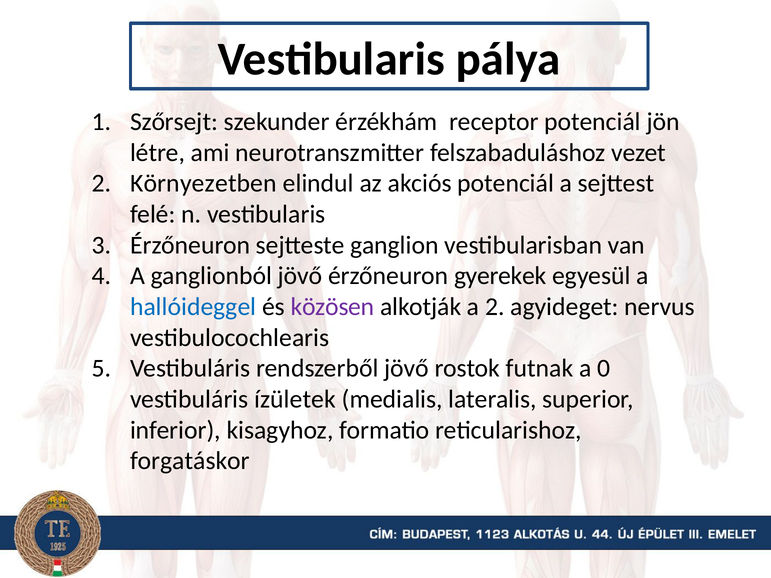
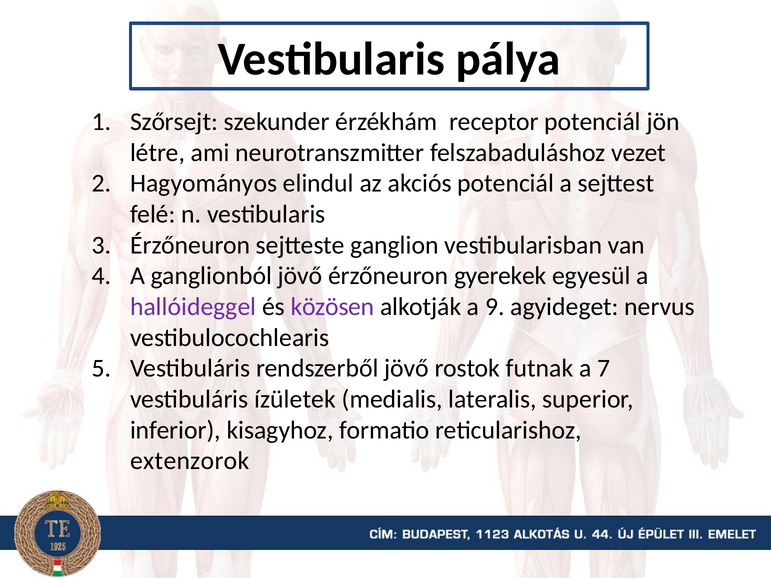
Környezetben: Környezetben -> Hagyományos
hallóideggel colour: blue -> purple
a 2: 2 -> 9
0: 0 -> 7
forgatáskor: forgatáskor -> extenzorok
